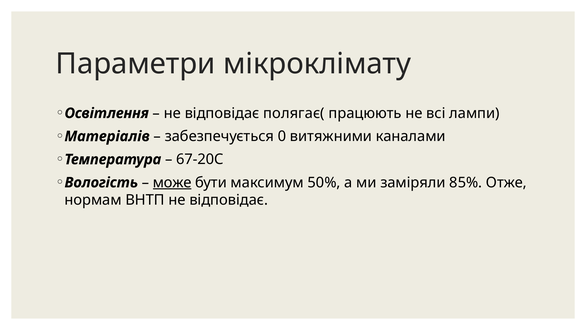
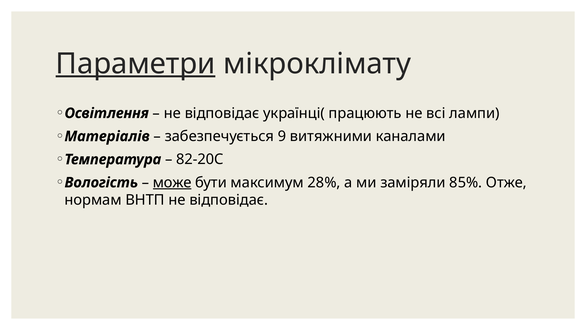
Параметри underline: none -> present
полягає(: полягає( -> українці(
0: 0 -> 9
67-20С: 67-20С -> 82-20С
50%: 50% -> 28%
